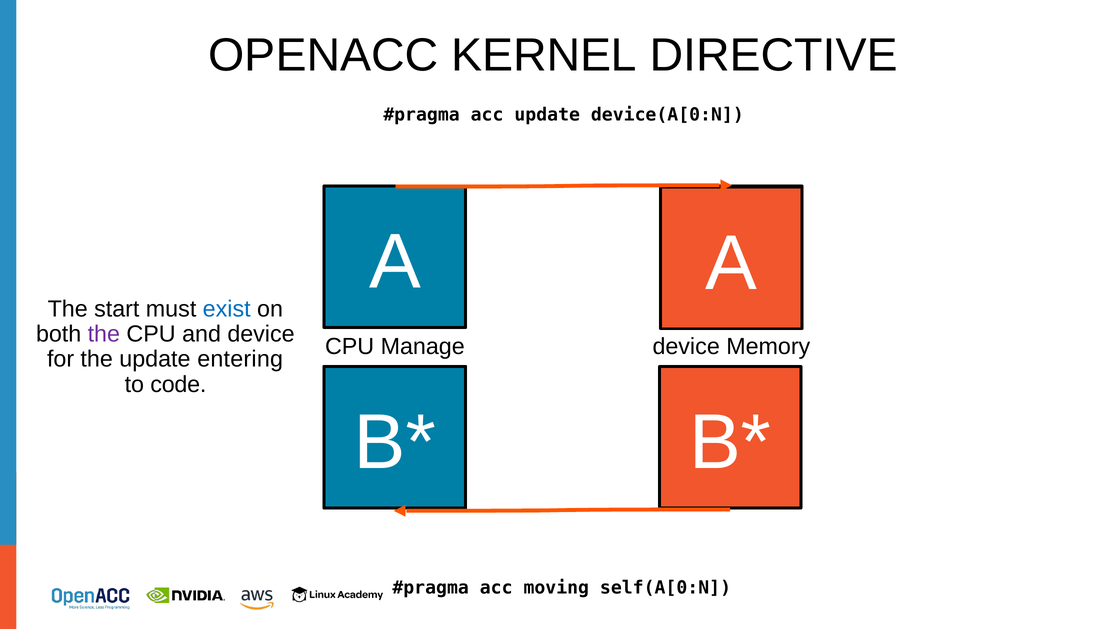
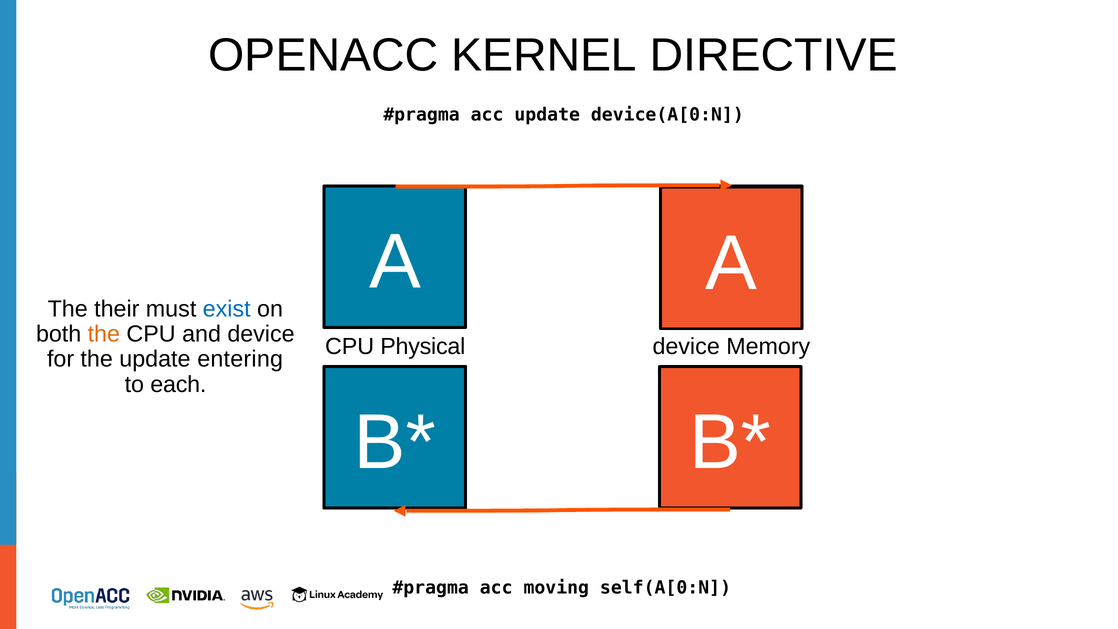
start: start -> their
the at (104, 334) colour: purple -> orange
Manage: Manage -> Physical
code: code -> each
